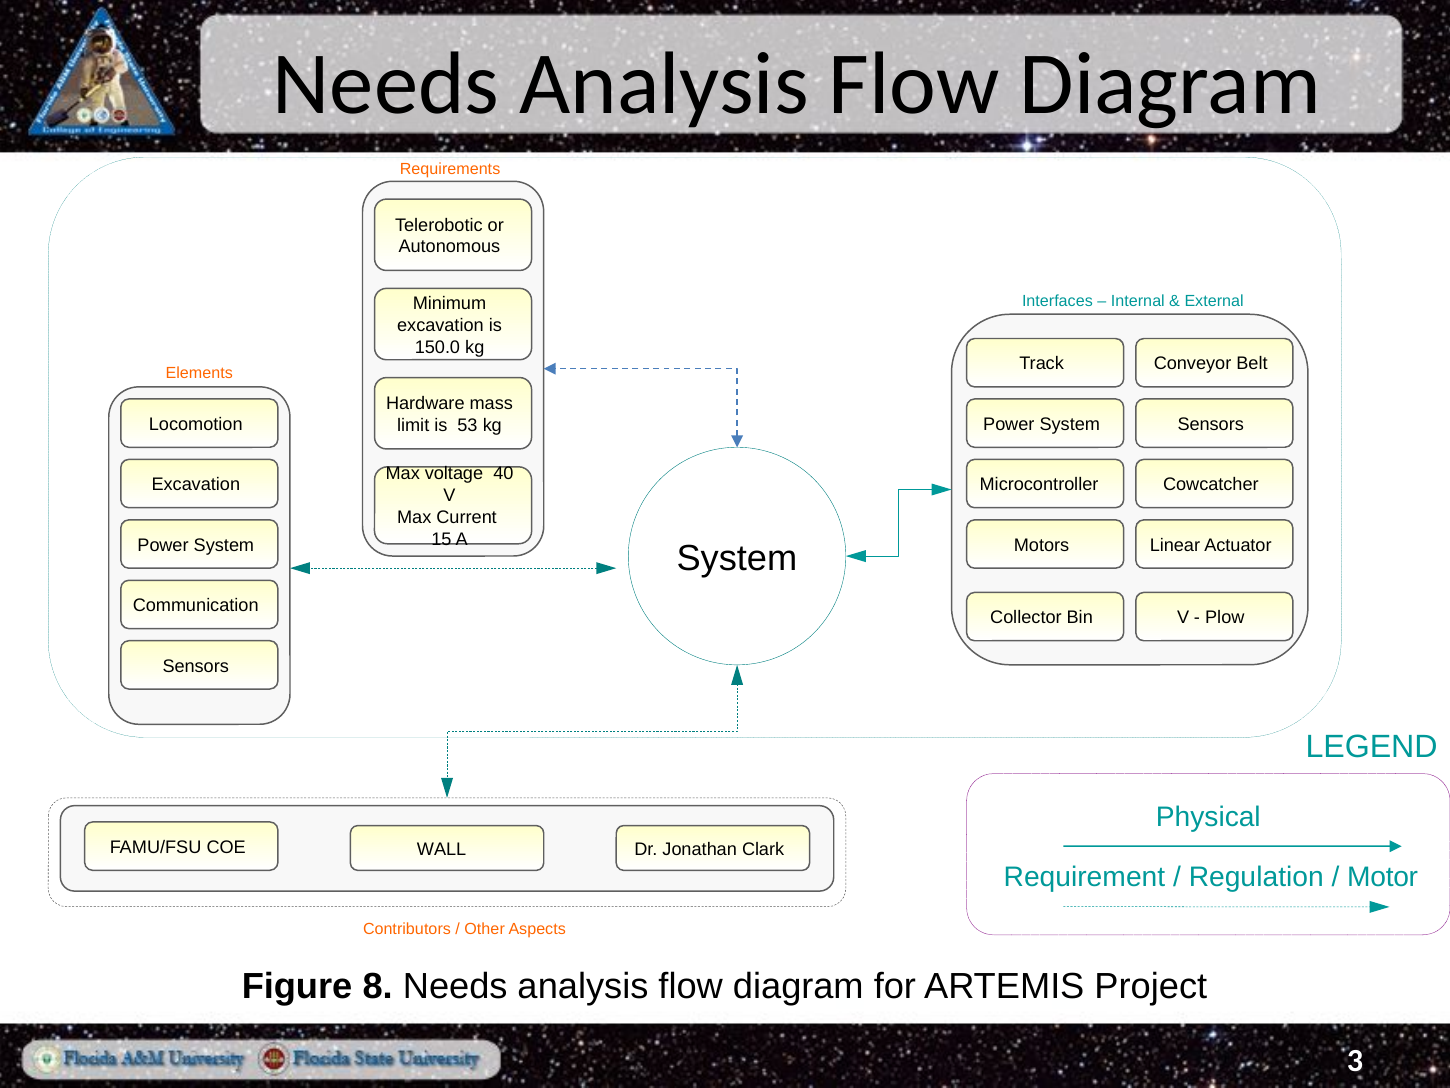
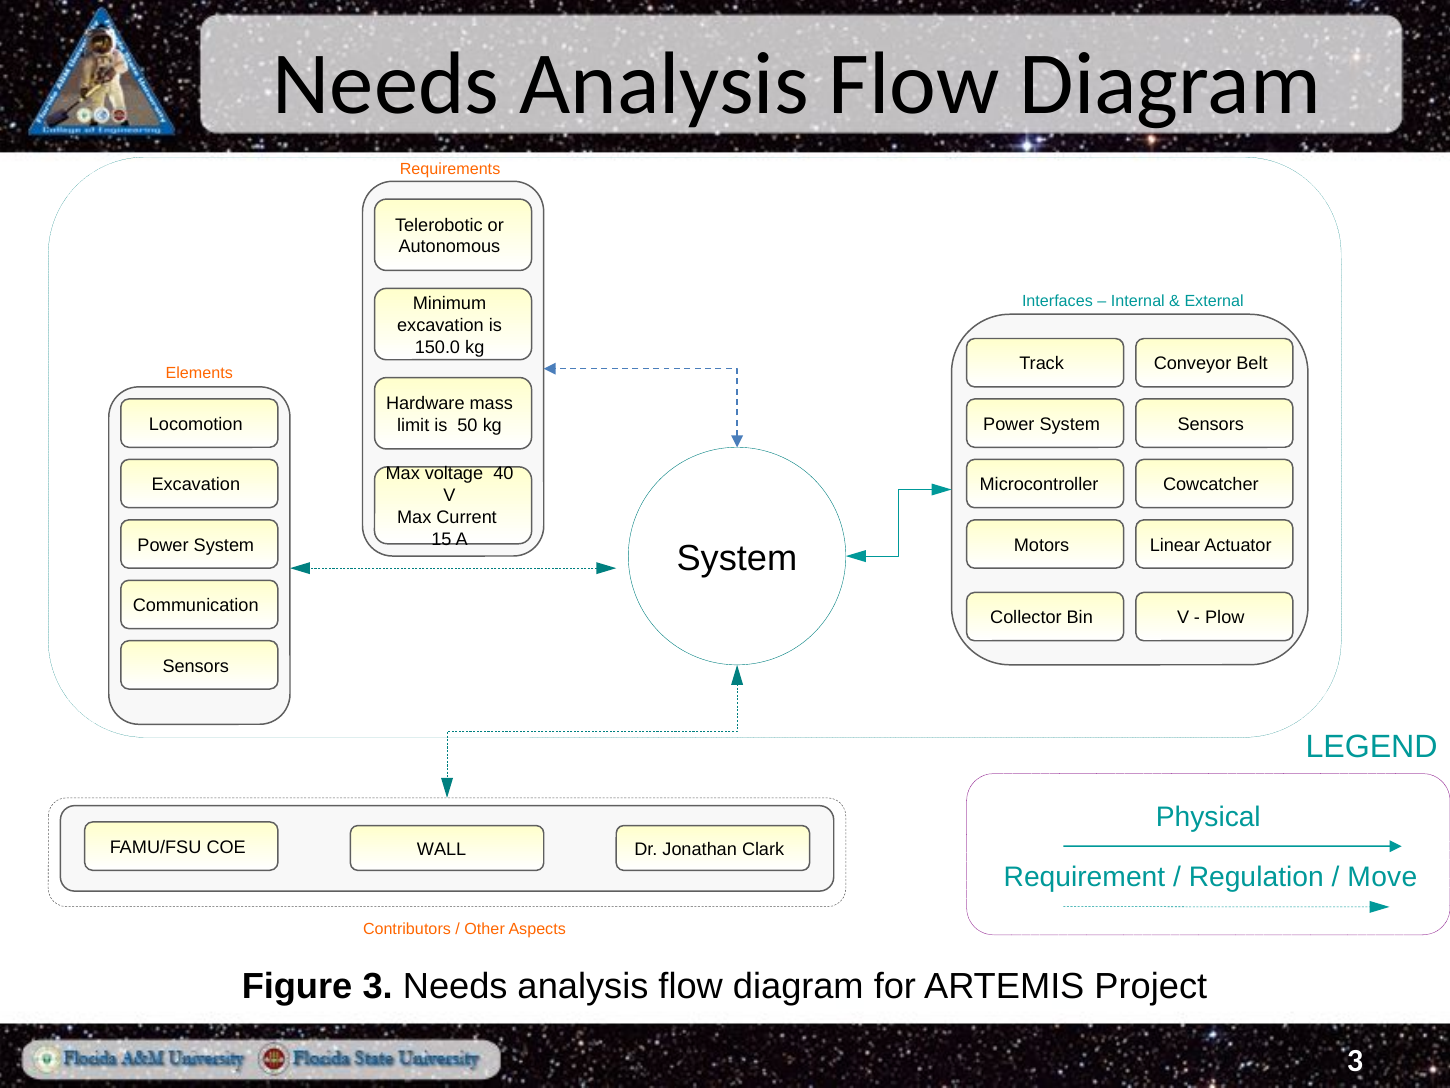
53: 53 -> 50
Motor: Motor -> Move
Figure 8: 8 -> 3
